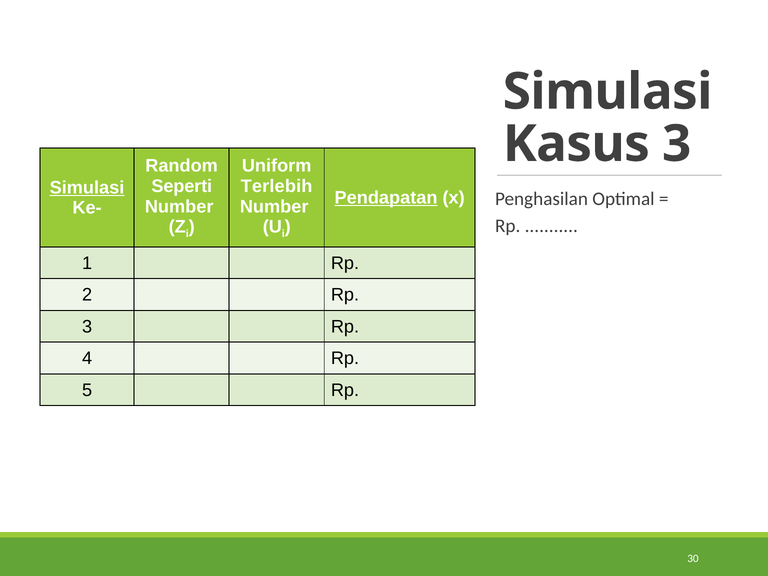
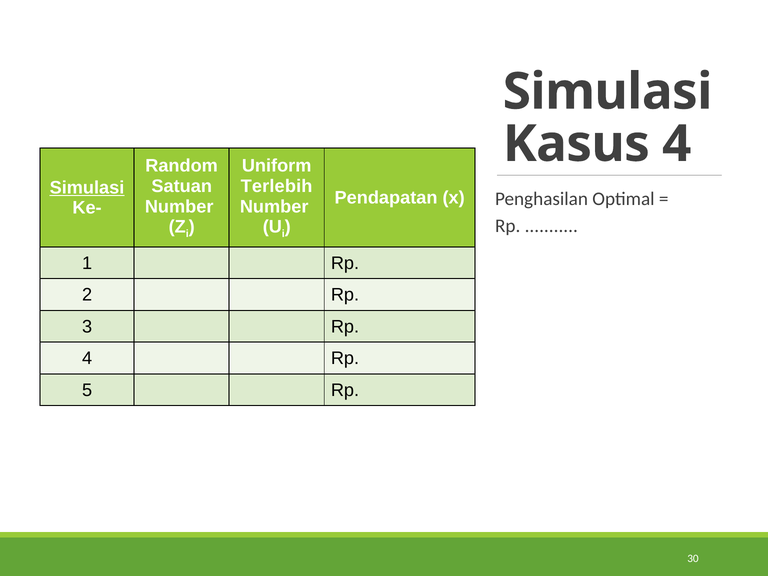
Kasus 3: 3 -> 4
Seperti: Seperti -> Satuan
Pendapatan underline: present -> none
